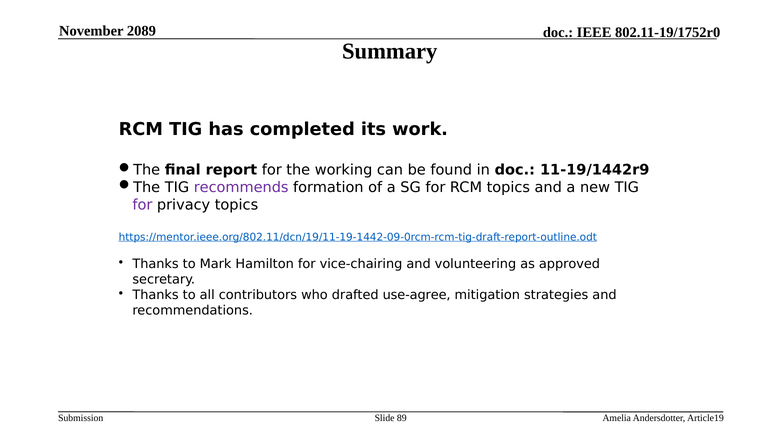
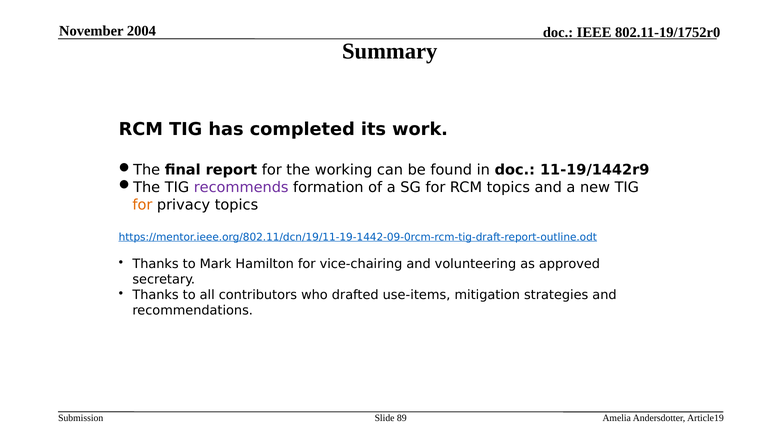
2089: 2089 -> 2004
for at (142, 205) colour: purple -> orange
use-agree: use-agree -> use-items
